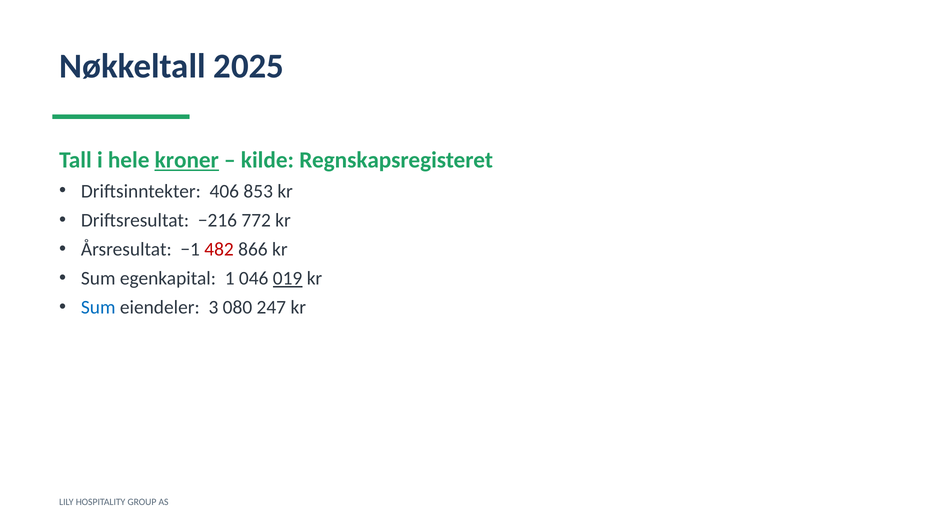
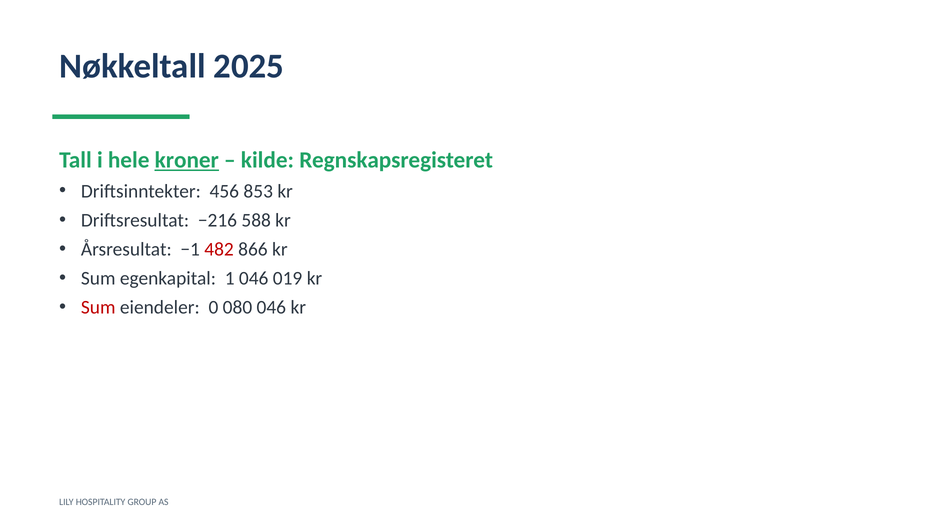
406: 406 -> 456
772: 772 -> 588
019 underline: present -> none
Sum at (98, 308) colour: blue -> red
3: 3 -> 0
080 247: 247 -> 046
